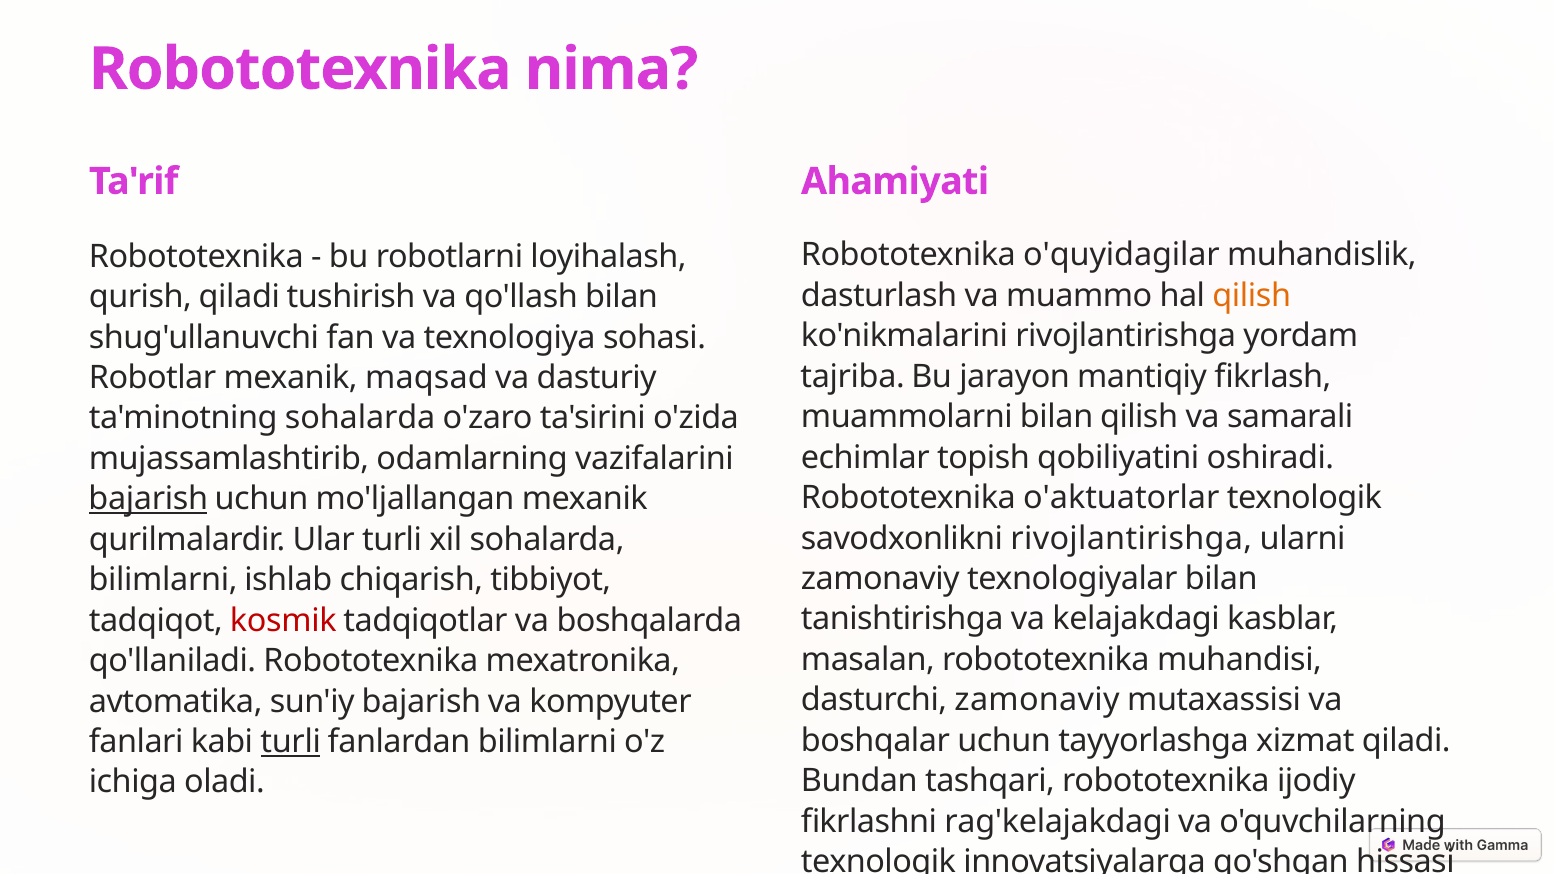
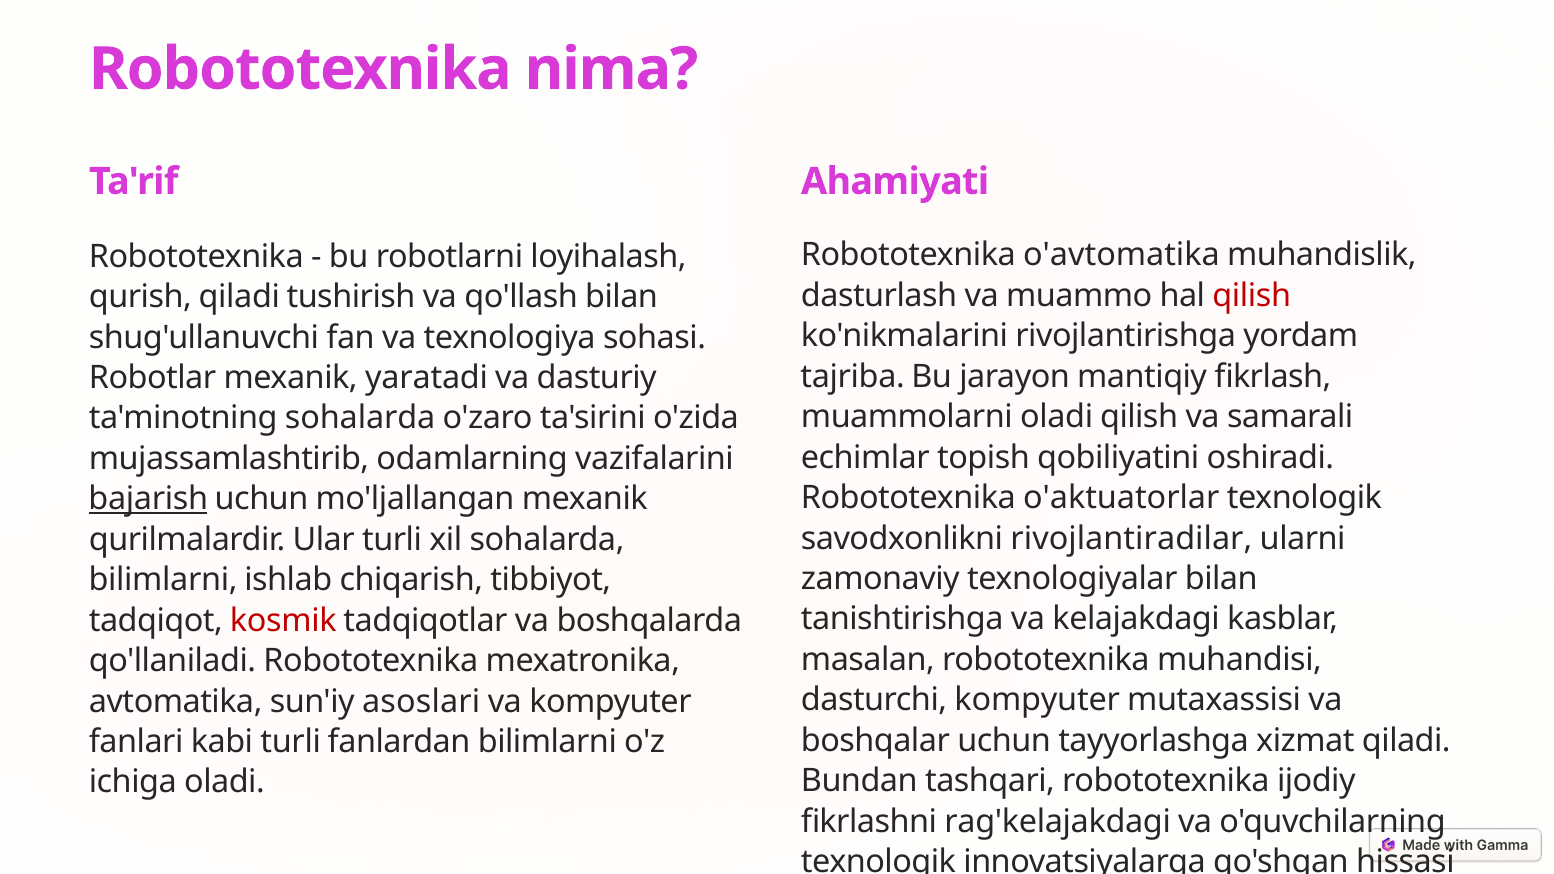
o'quyidagilar: o'quyidagilar -> o'avtomatika
qilish at (1252, 296) colour: orange -> red
mexanik maqsad: maqsad -> yaratadi
muammolarni bilan: bilan -> oladi
savodxonlikni rivojlantirishga: rivojlantirishga -> rivojlantiradilar
dasturchi zamonaviy: zamonaviy -> kompyuter
sun'iy bajarish: bajarish -> asoslari
turli at (291, 742) underline: present -> none
